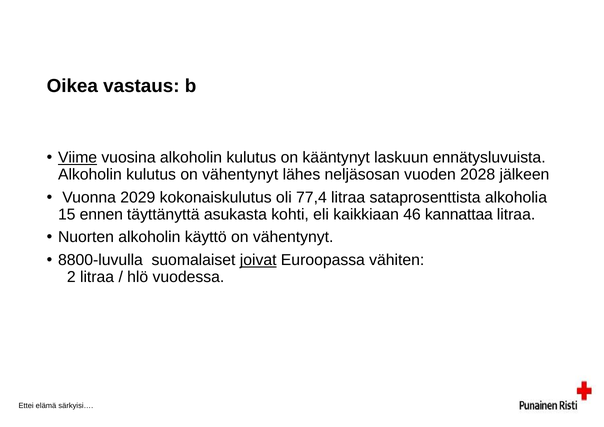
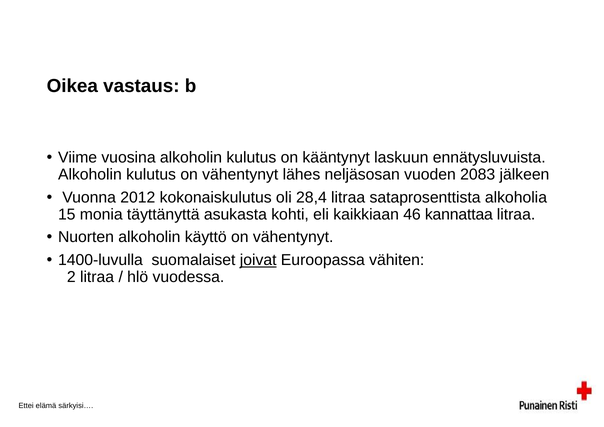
Viime underline: present -> none
2028: 2028 -> 2083
2029: 2029 -> 2012
77,4: 77,4 -> 28,4
ennen: ennen -> monia
8800-luvulla: 8800-luvulla -> 1400-luvulla
